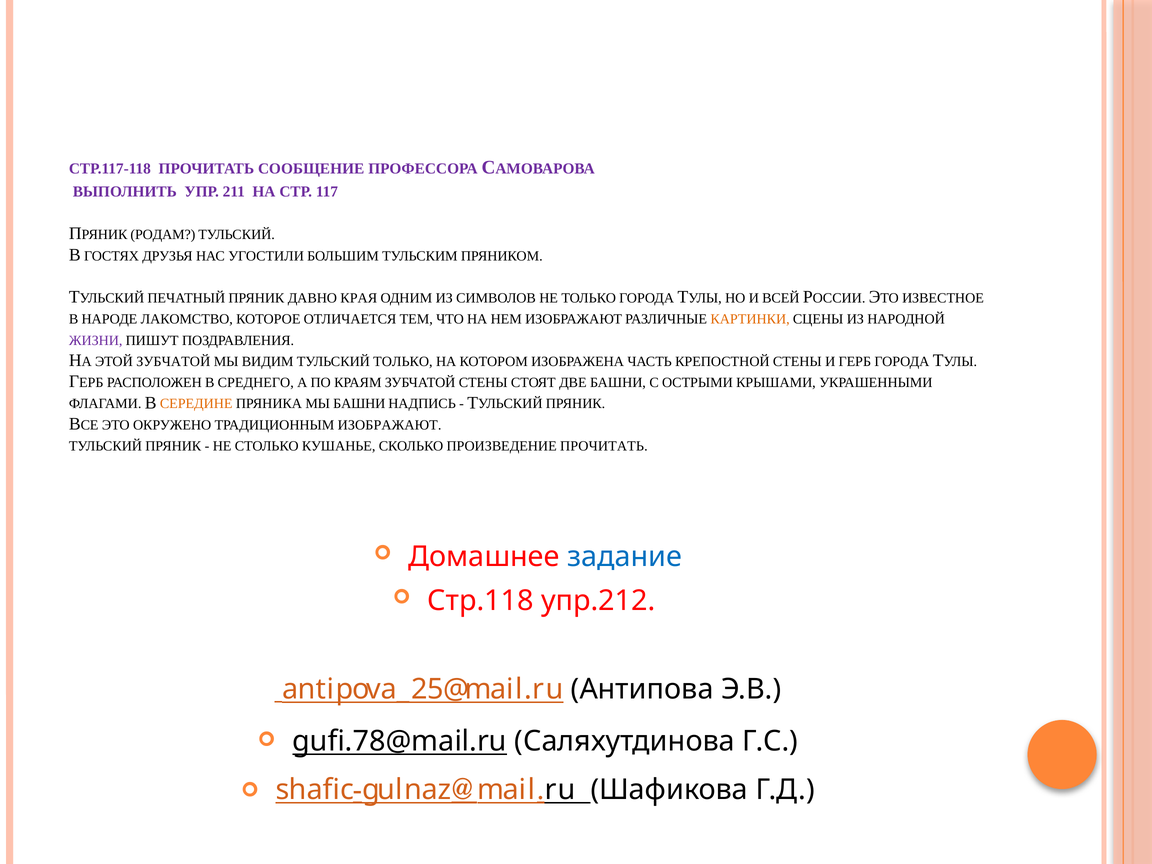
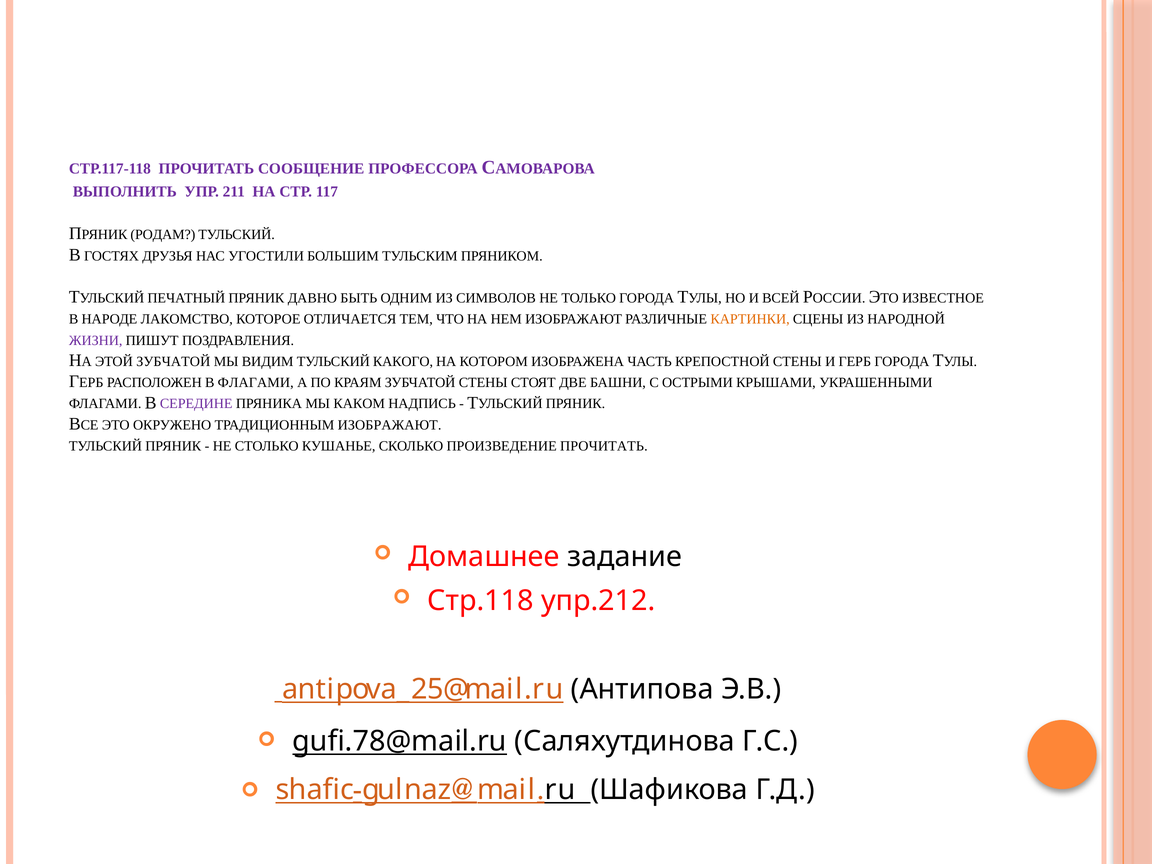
КРАЯ: КРАЯ -> БЫТЬ
ТУЛЬСКИЙ ТОЛЬКО: ТОЛЬКО -> КАКОГО
В СРЕДНЕГО: СРЕДНЕГО -> ФЛАГАМИ
СЕРЕДИНЕ colour: orange -> purple
МЫ БАШНИ: БАШНИ -> КАКОМ
задание colour: blue -> black
